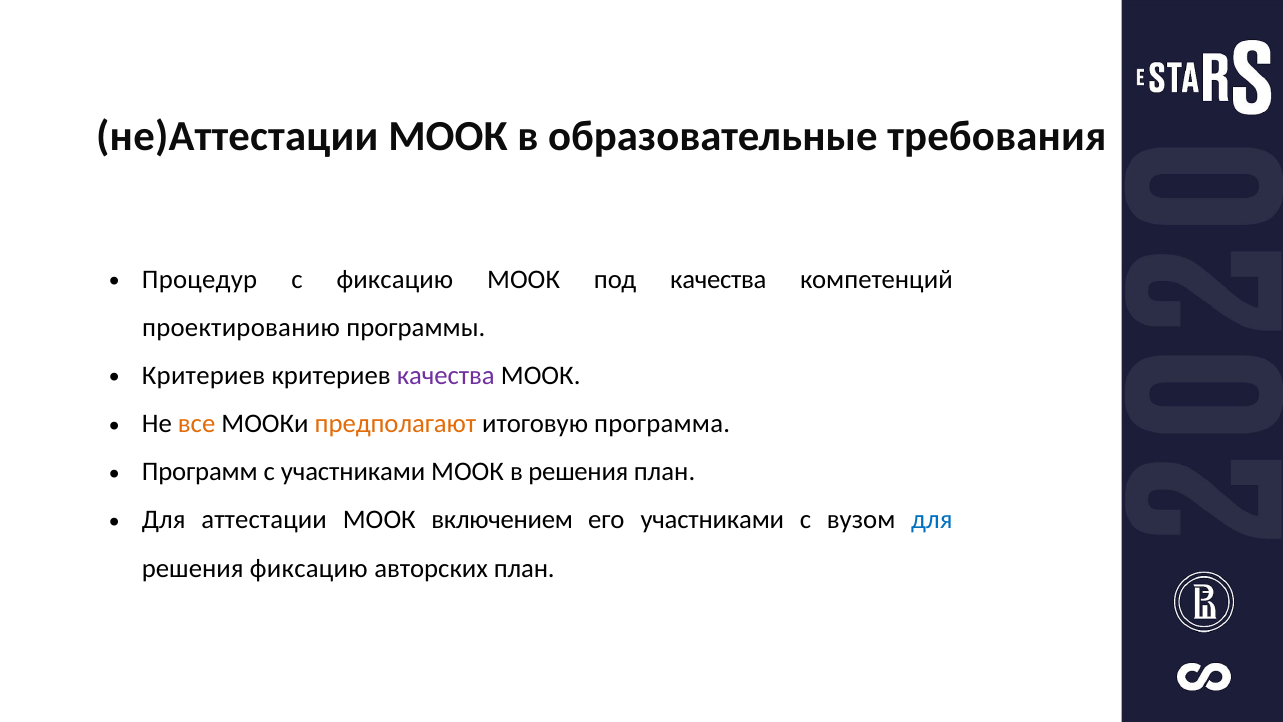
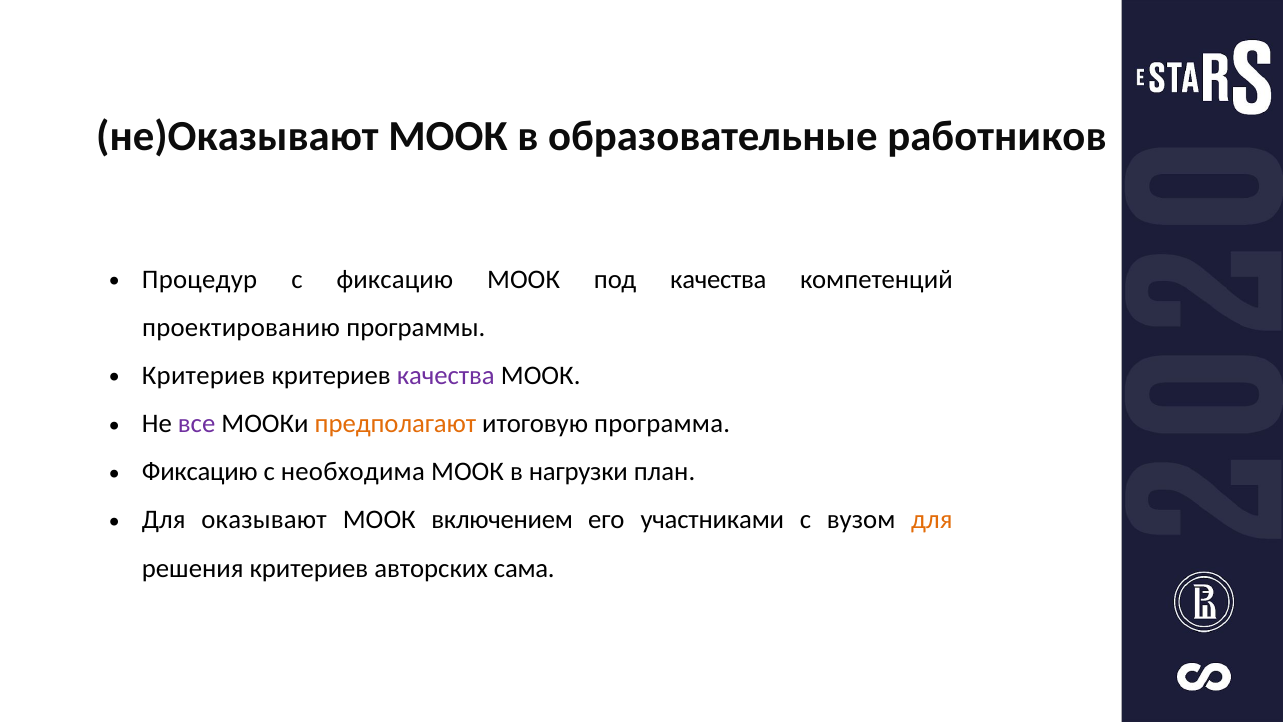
не)Аттестации: не)Аттестации -> не)Оказывают
требования: требования -> работников
все colour: orange -> purple
Программ at (200, 472): Программ -> Фиксацию
с участниками: участниками -> необходима
в решения: решения -> нагрузки
аттестации: аттестации -> оказывают
для at (932, 520) colour: blue -> orange
решения фиксацию: фиксацию -> критериев
авторских план: план -> сама
